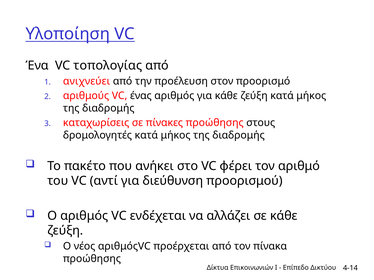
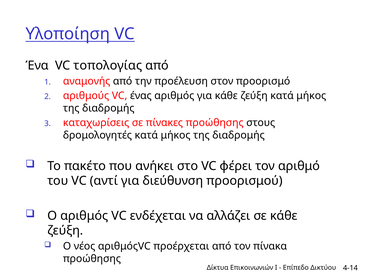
ανιχνεύει: ανιχνεύει -> αναμονής
